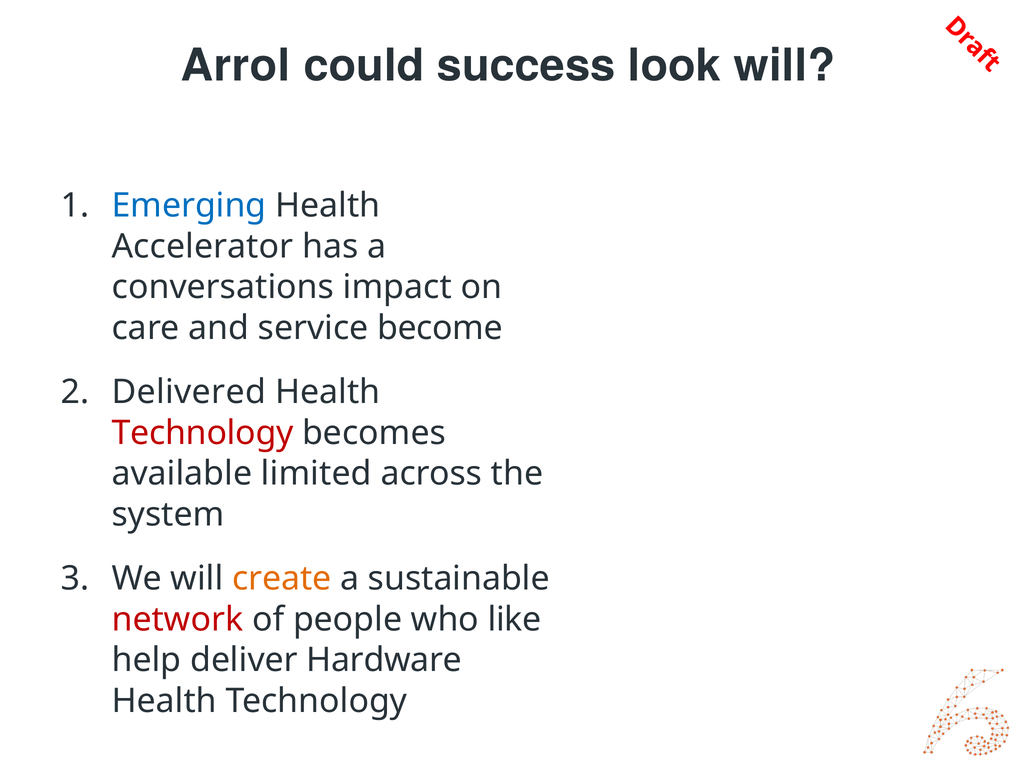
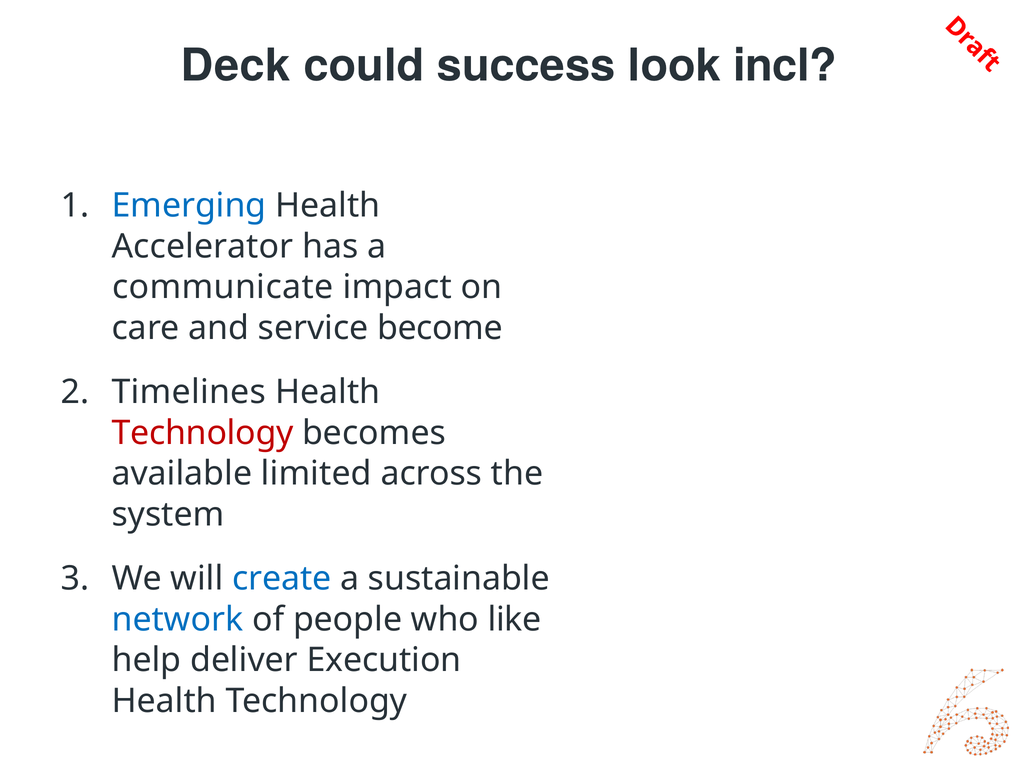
Arrol: Arrol -> Deck
look will: will -> incl
conversations: conversations -> communicate
Delivered: Delivered -> Timelines
create colour: orange -> blue
network colour: red -> blue
Hardware: Hardware -> Execution
